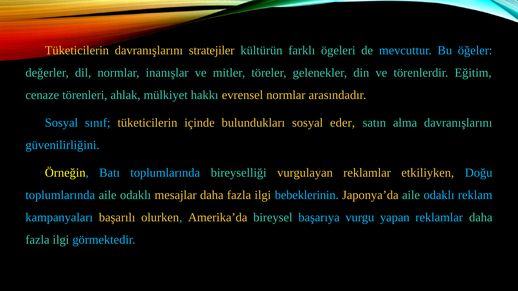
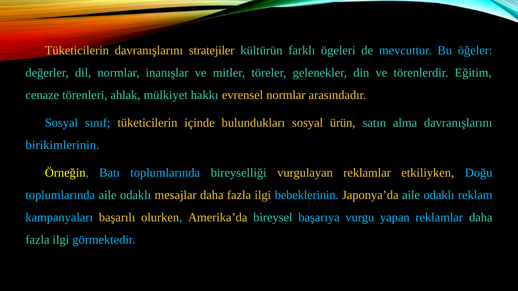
eder: eder -> ürün
güvenilirliğini: güvenilirliğini -> birikimlerinin
